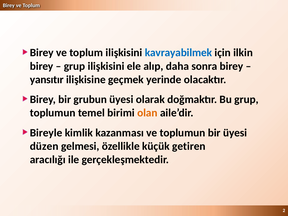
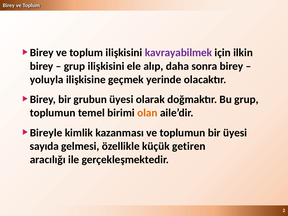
kavrayabilmek colour: blue -> purple
yansıtır: yansıtır -> yoluyla
düzen: düzen -> sayıda
